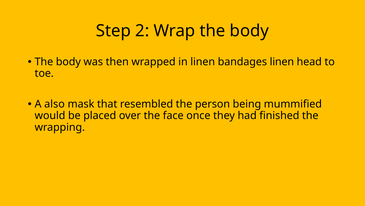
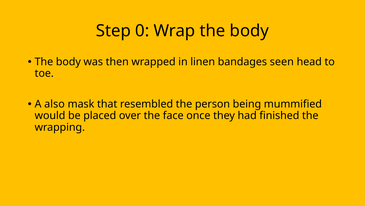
2: 2 -> 0
bandages linen: linen -> seen
